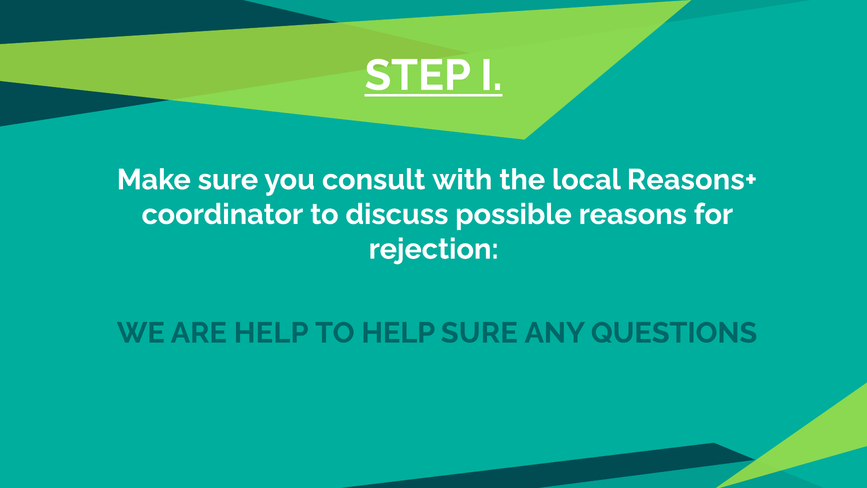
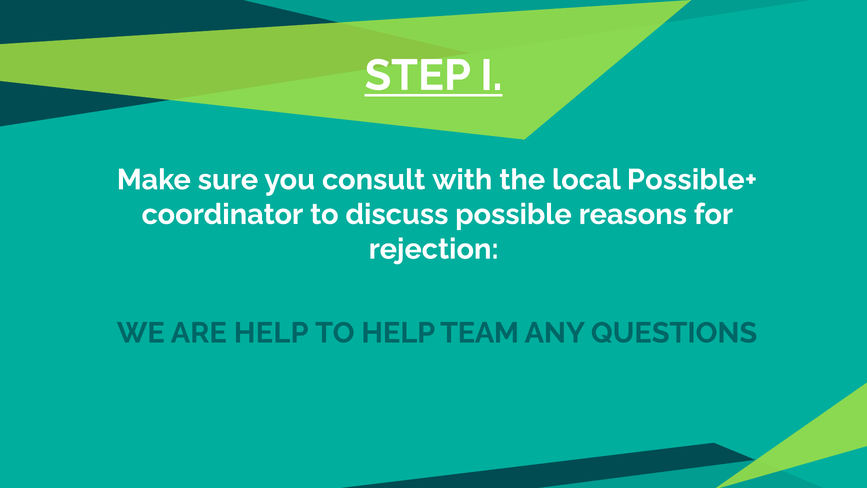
Reasons+: Reasons+ -> Possible+
HELP SURE: SURE -> TEAM
